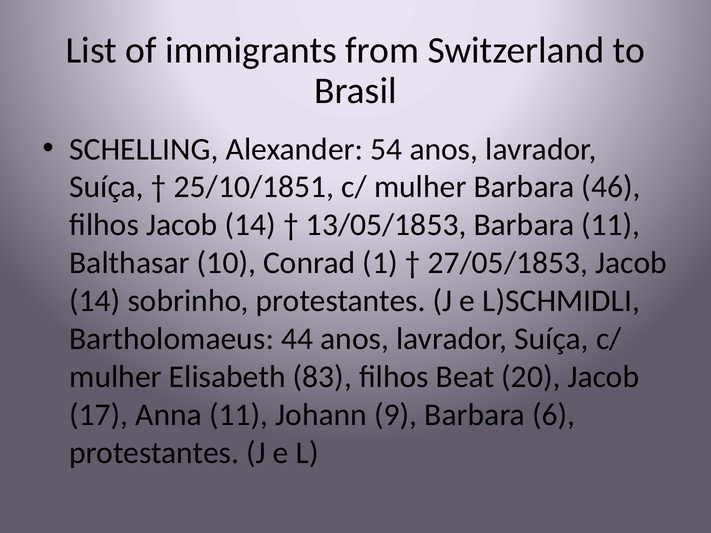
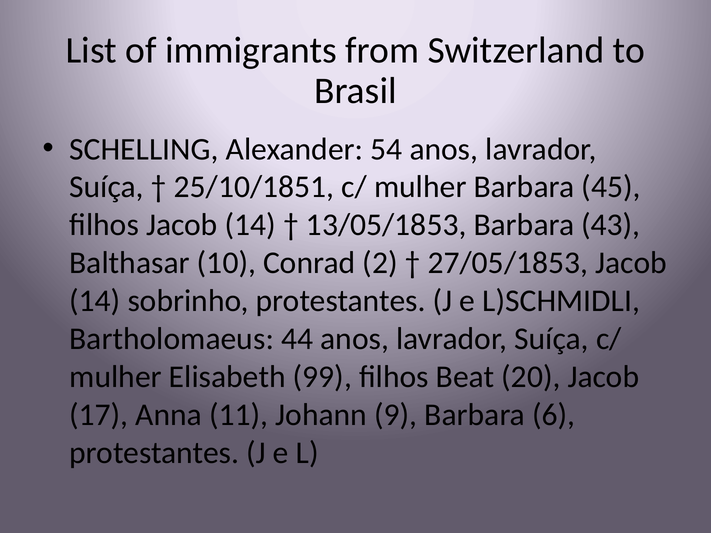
46: 46 -> 45
Barbara 11: 11 -> 43
1: 1 -> 2
83: 83 -> 99
